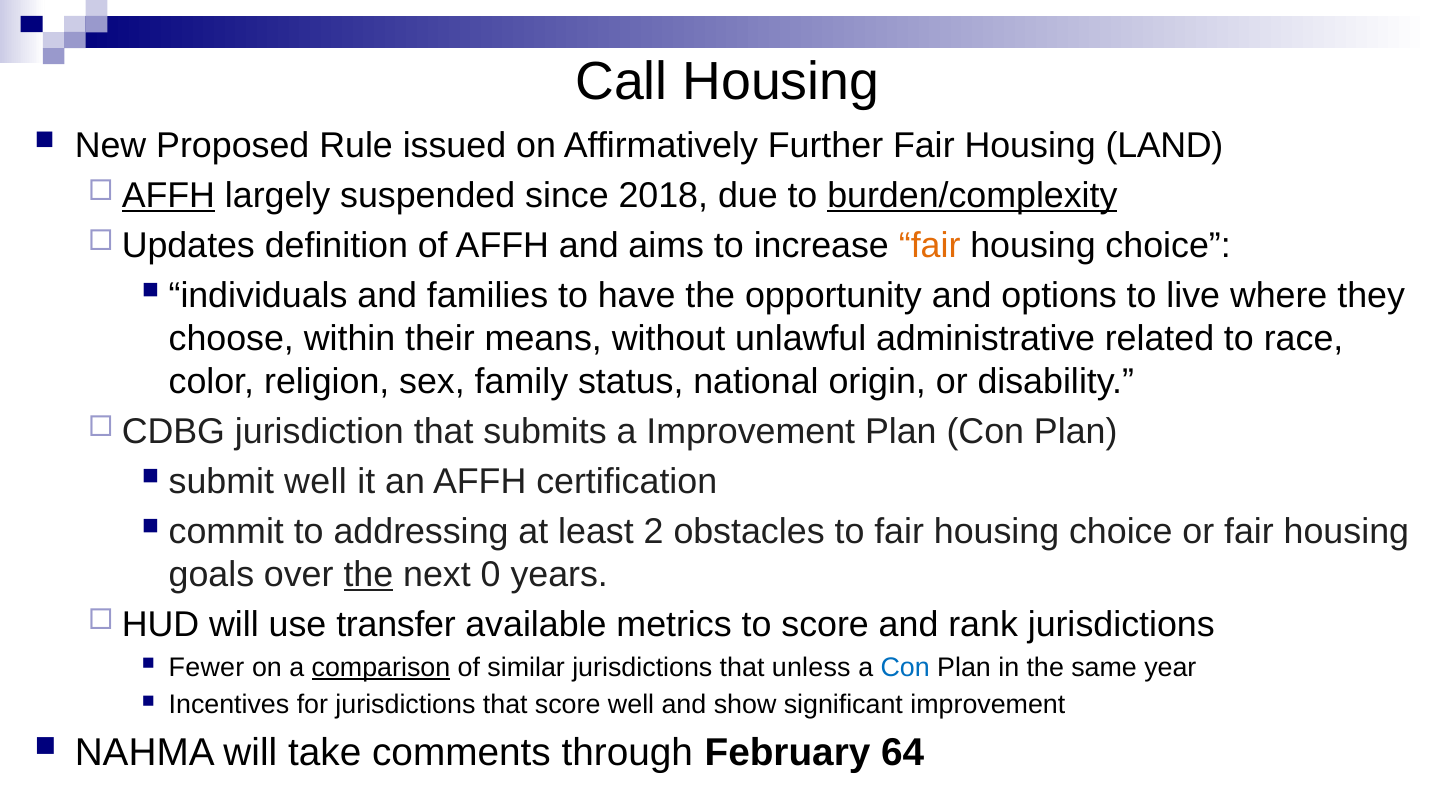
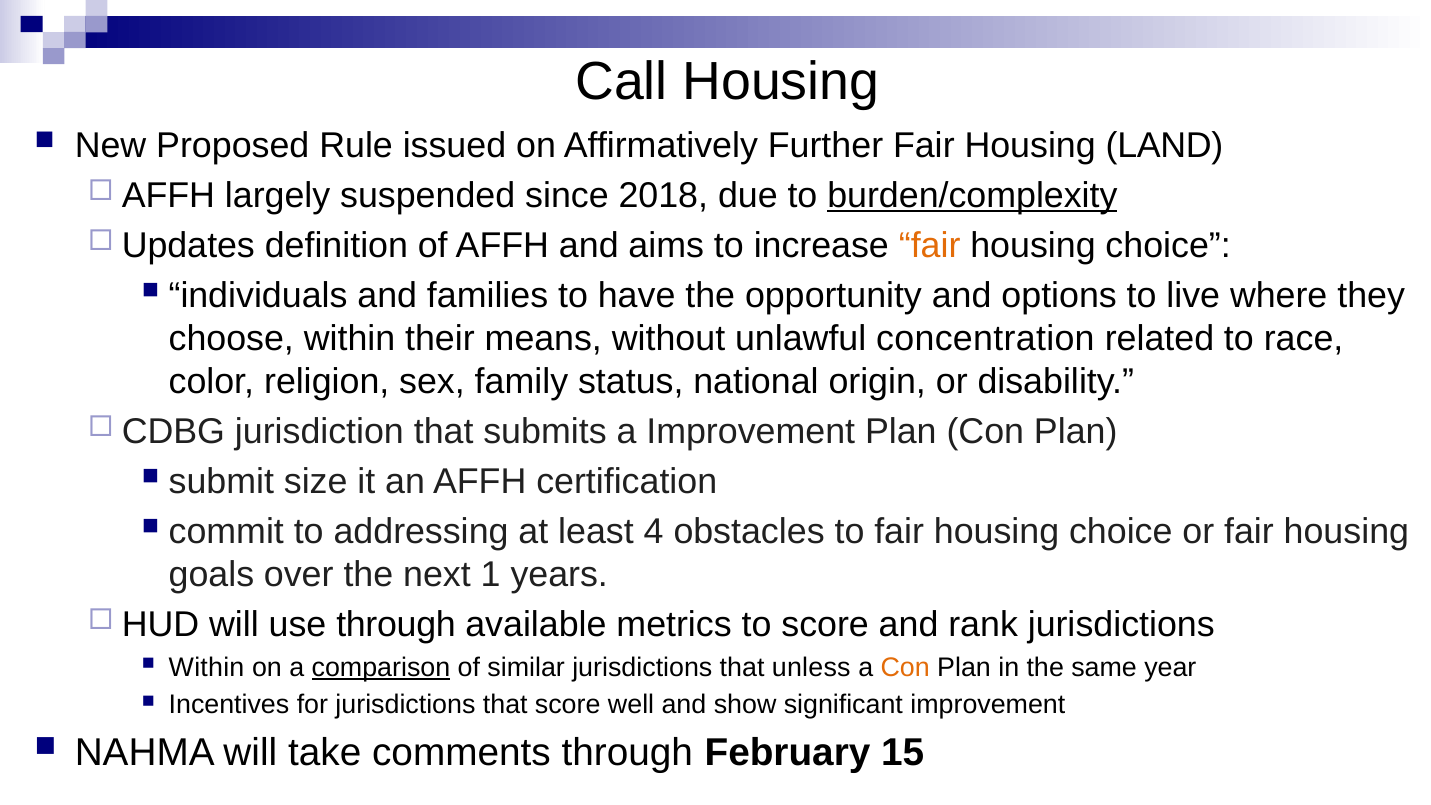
AFFH at (168, 196) underline: present -> none
administrative: administrative -> concentration
submit well: well -> size
2: 2 -> 4
the at (368, 575) underline: present -> none
0: 0 -> 1
use transfer: transfer -> through
Fewer at (207, 667): Fewer -> Within
Con at (905, 667) colour: blue -> orange
64: 64 -> 15
